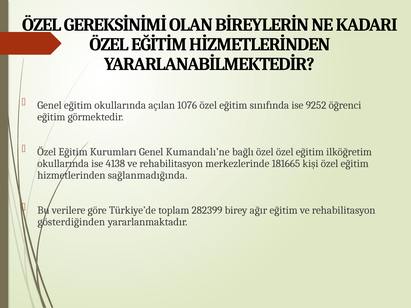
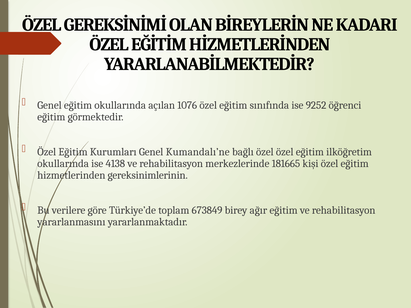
sağlanmadığında: sağlanmadığında -> gereksinimlerinin
282399: 282399 -> 673849
gösterdiğinden: gösterdiğinden -> yararlanmasını
